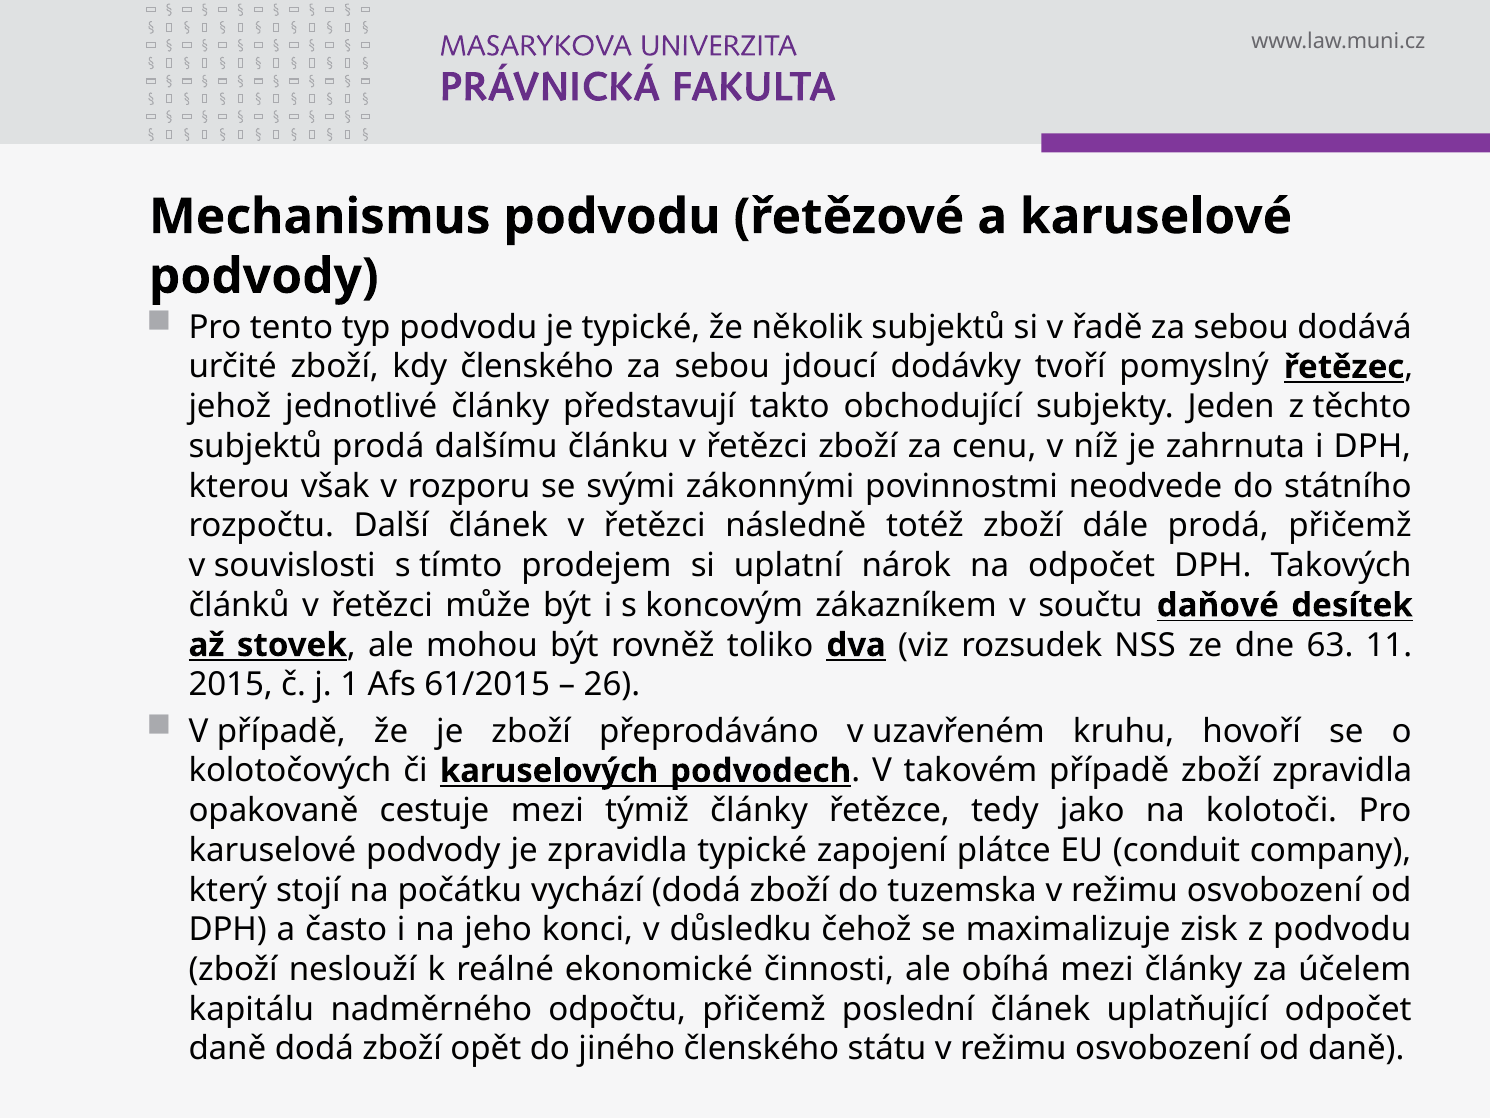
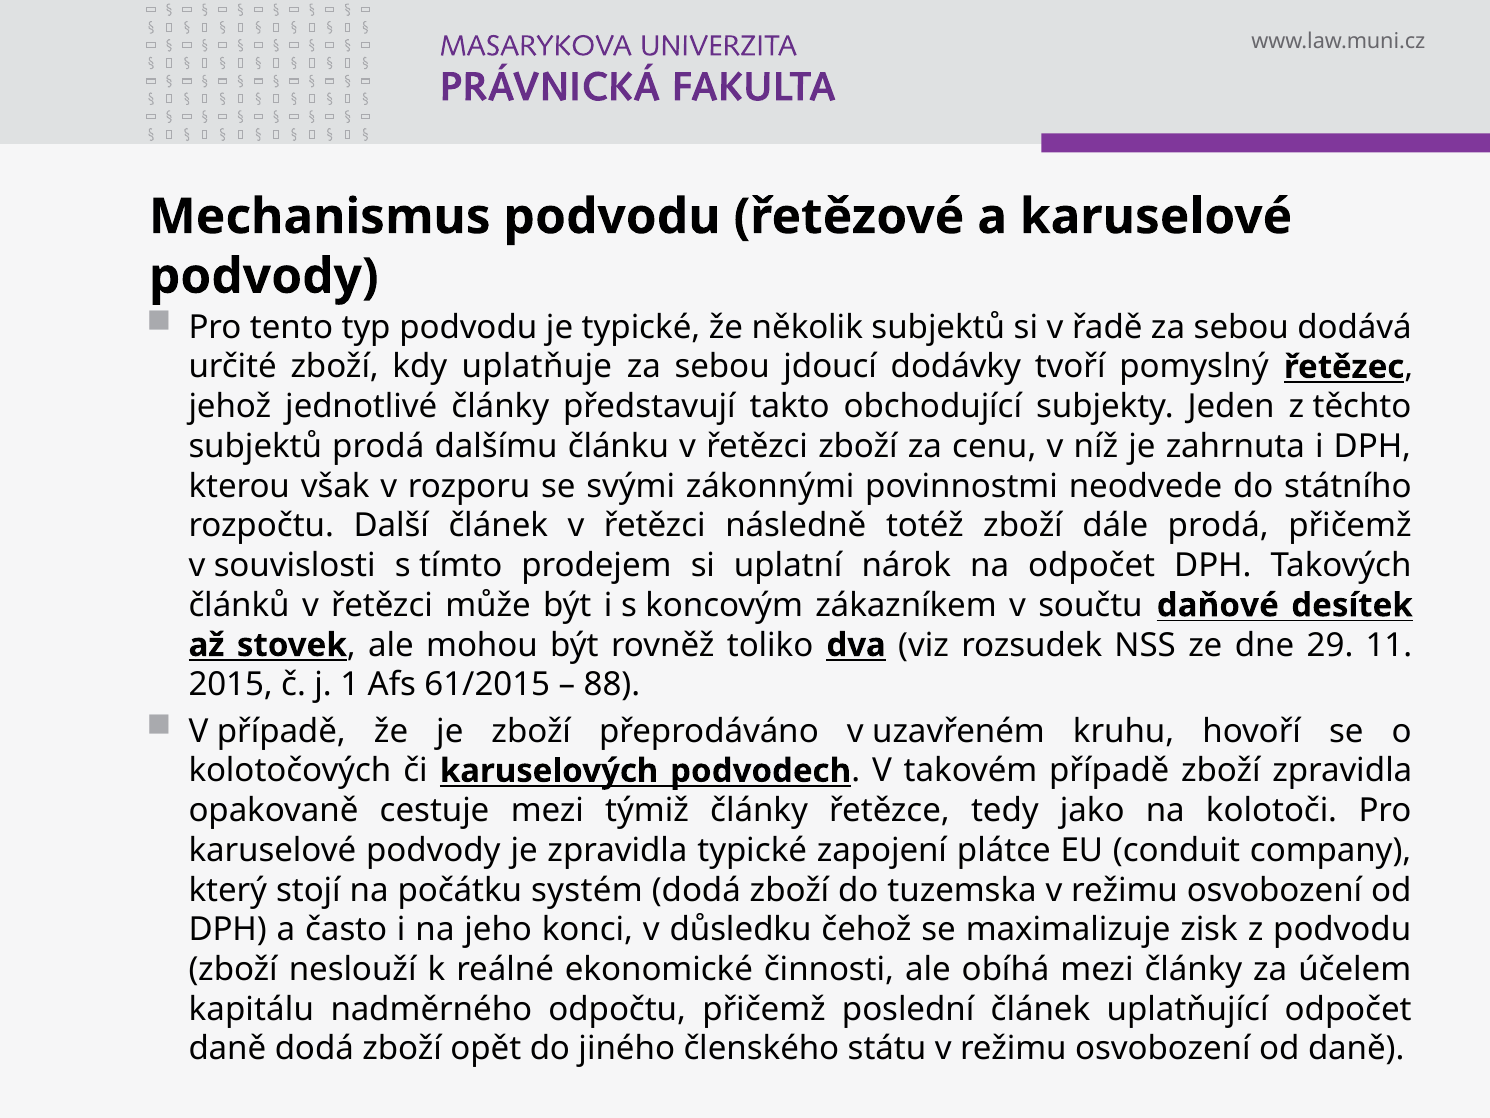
kdy členského: členského -> uplatňuje
63: 63 -> 29
26: 26 -> 88
vychází: vychází -> systém
